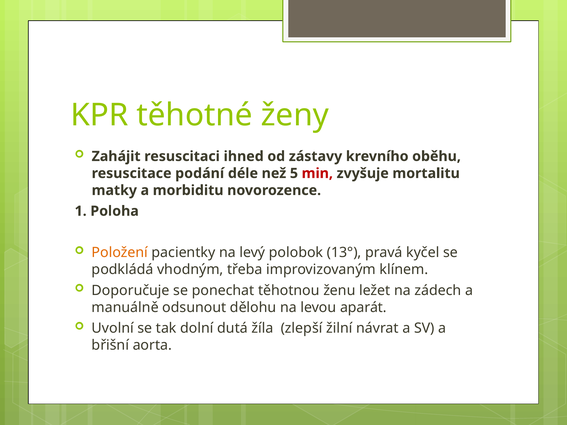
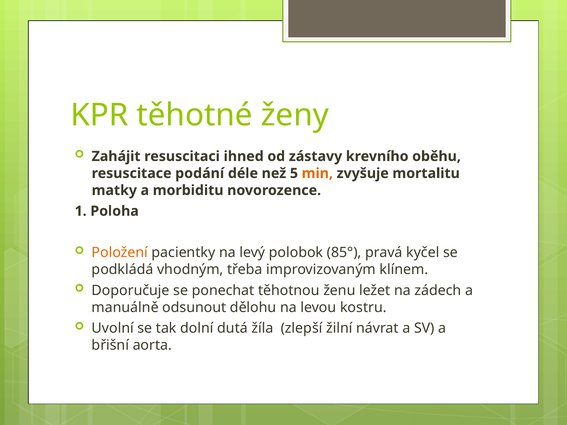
min colour: red -> orange
13°: 13° -> 85°
aparát: aparát -> kostru
